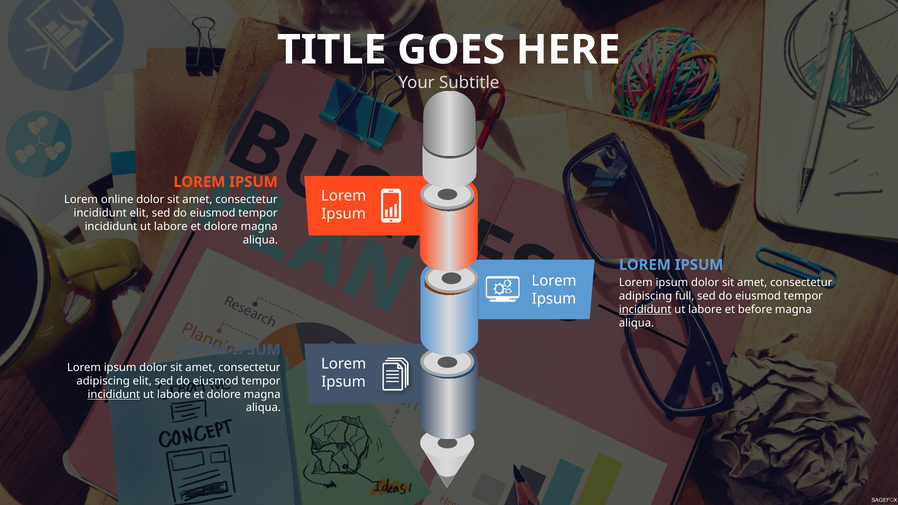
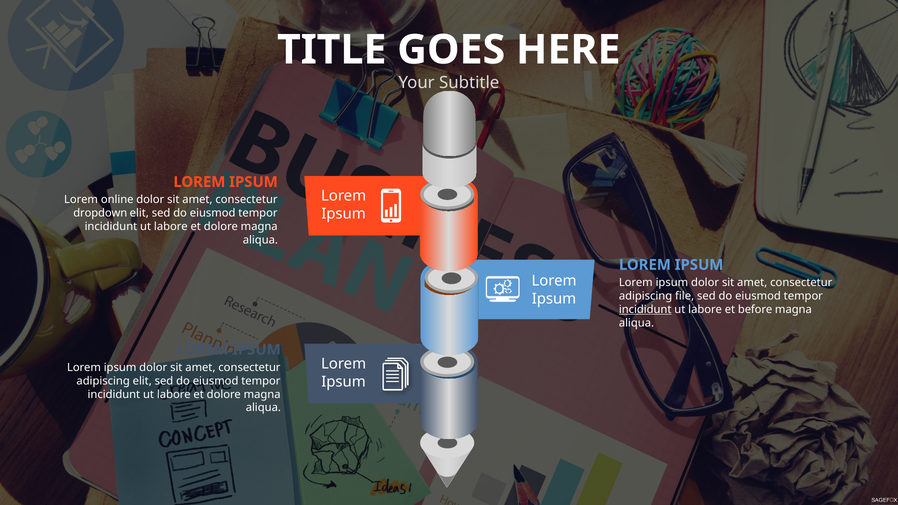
incididunt at (100, 213): incididunt -> dropdown
full: full -> file
incididunt at (114, 394) underline: present -> none
